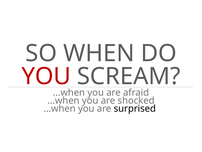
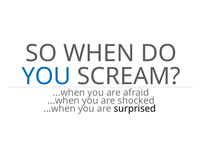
YOU at (46, 76) colour: red -> blue
